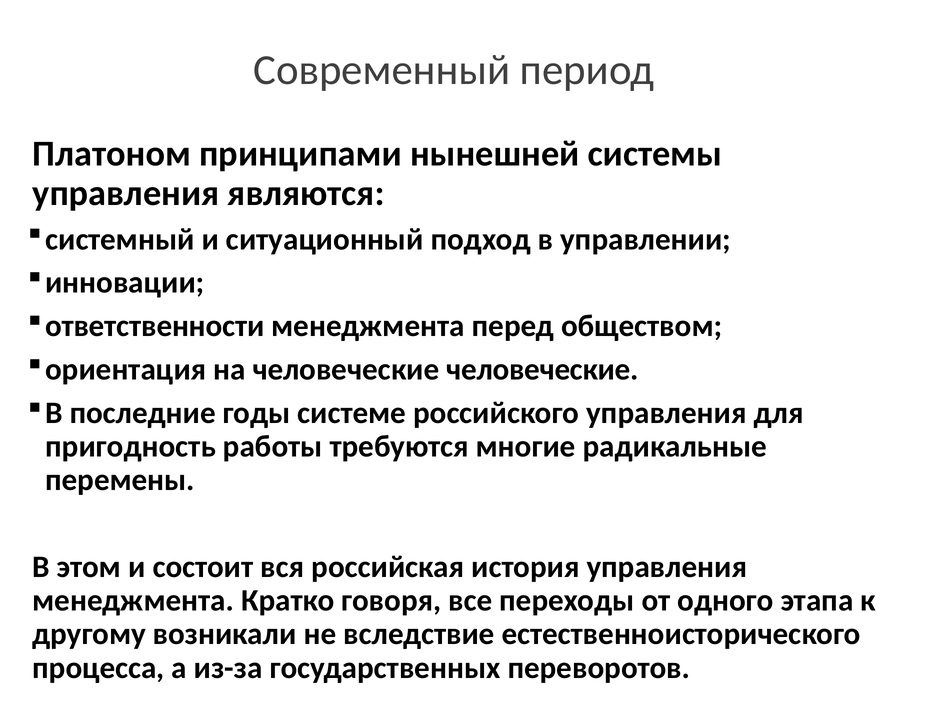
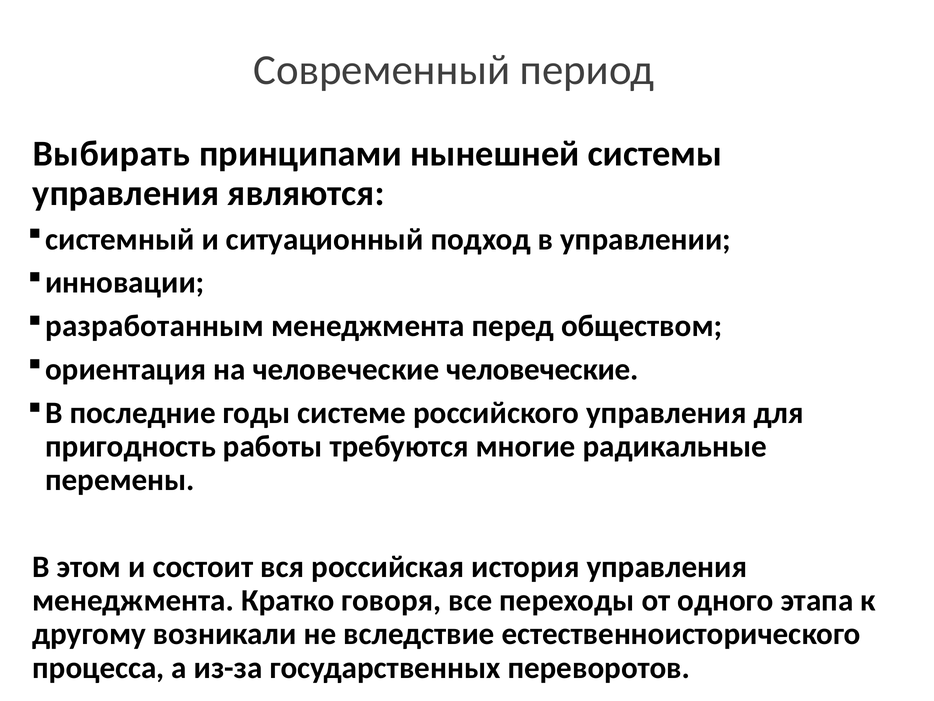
Платоном: Платоном -> Выбирать
ответственности: ответственности -> разработанным
